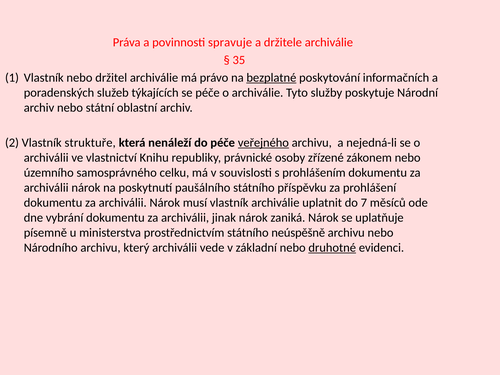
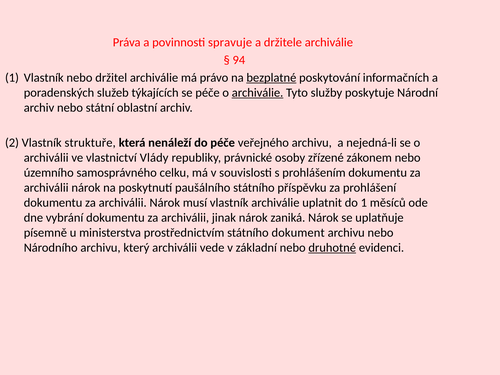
35: 35 -> 94
archiválie at (258, 93) underline: none -> present
veřejného underline: present -> none
Knihu: Knihu -> Vlády
do 7: 7 -> 1
neúspěšně: neúspěšně -> dokument
